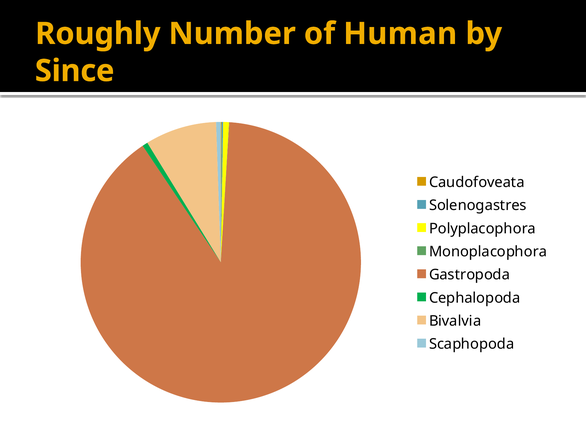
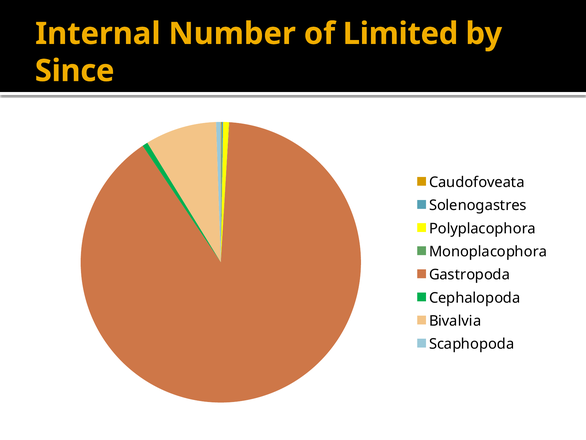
Roughly: Roughly -> Internal
Human: Human -> Limited
